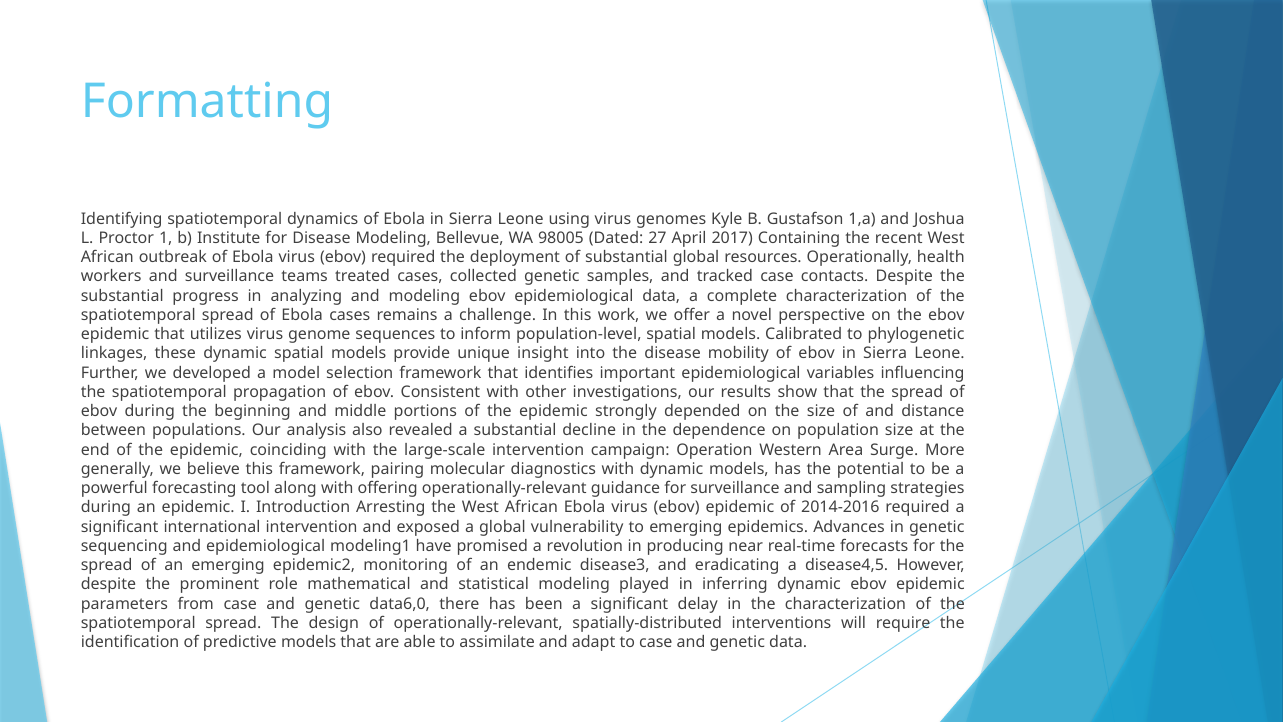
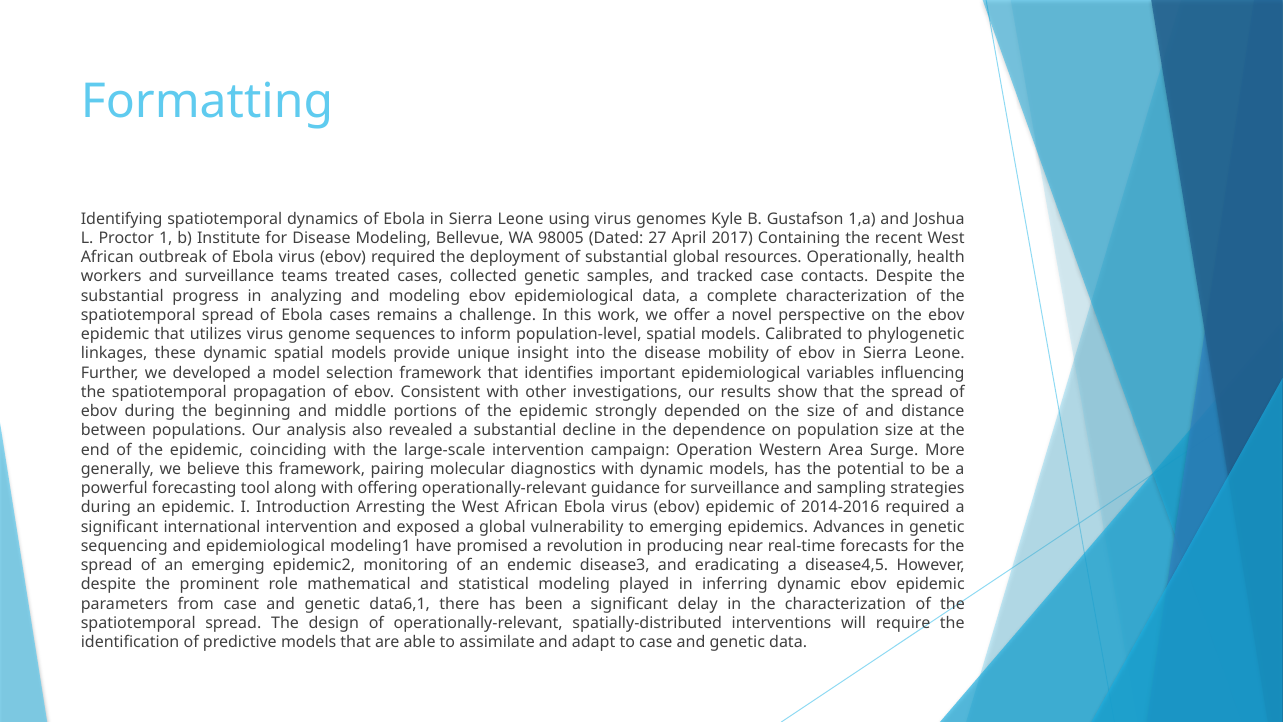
data6,0: data6,0 -> data6,1
